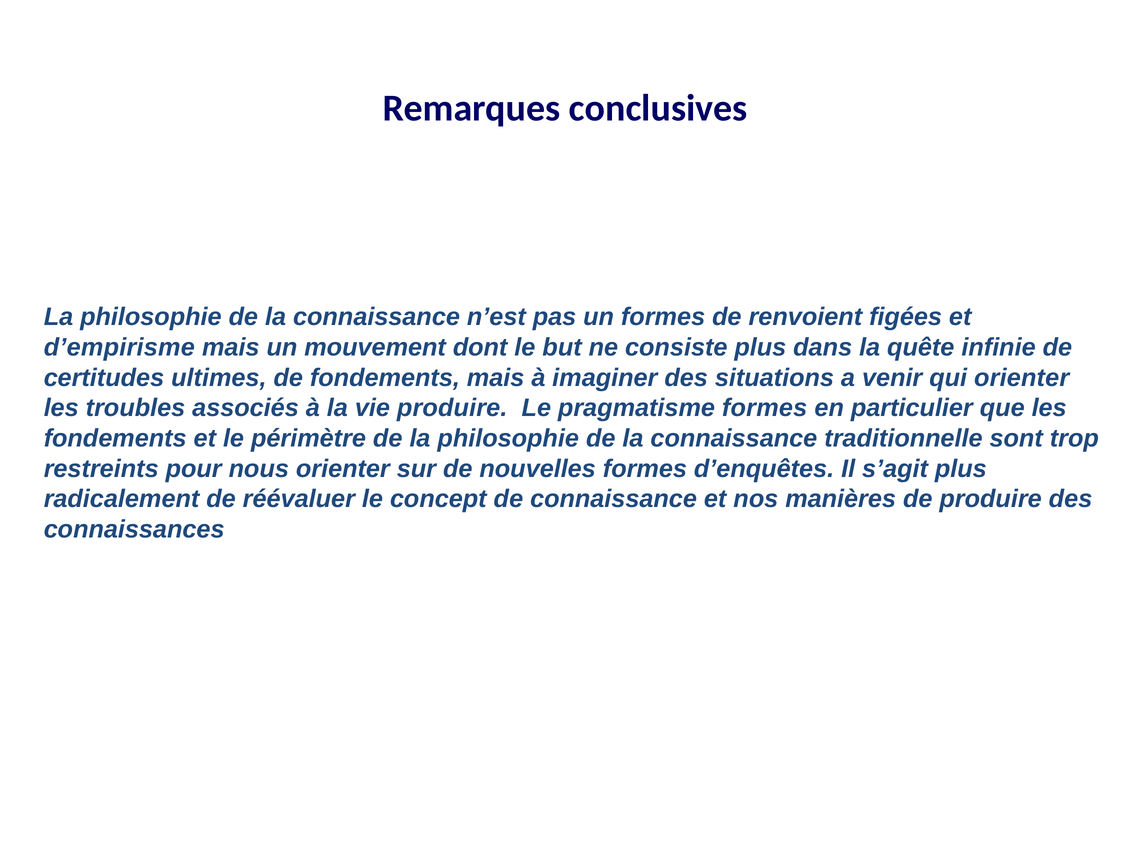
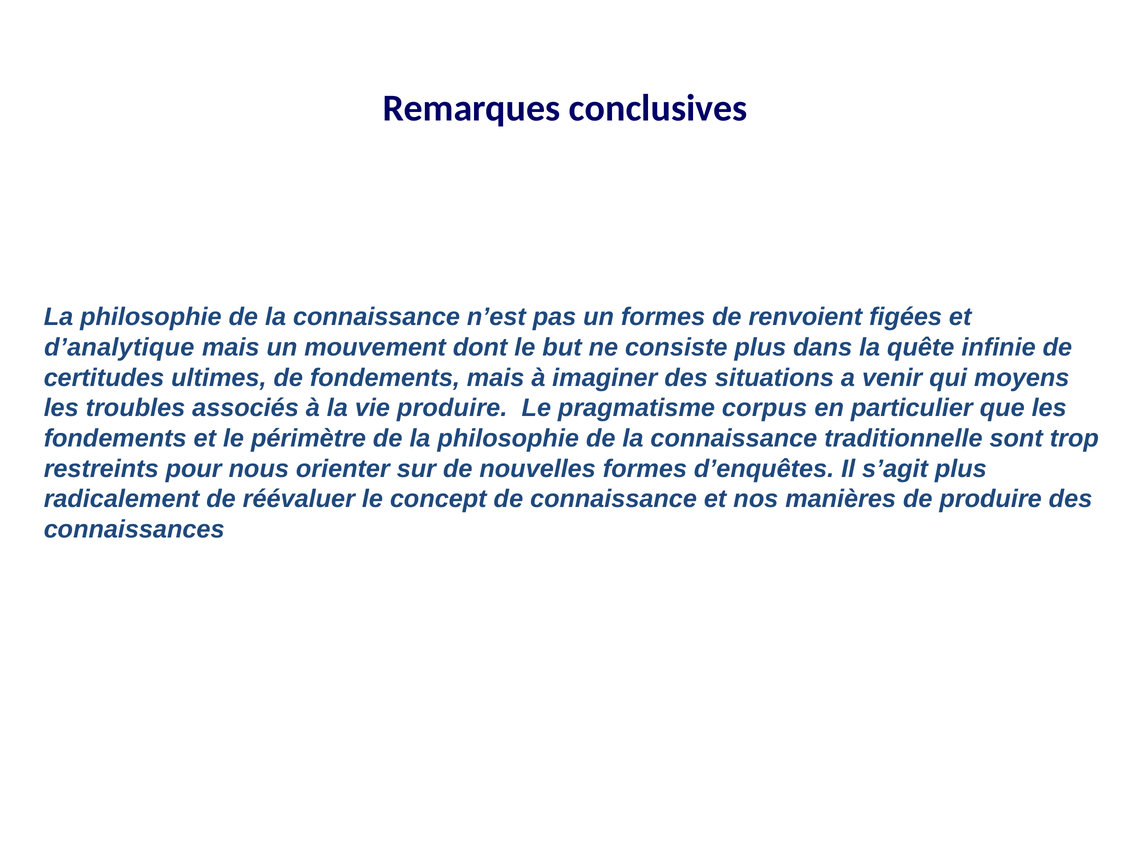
d’empirisme: d’empirisme -> d’analytique
qui orienter: orienter -> moyens
pragmatisme formes: formes -> corpus
